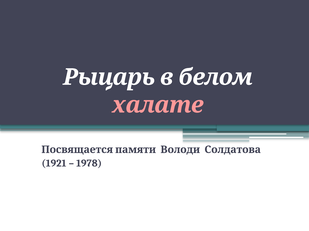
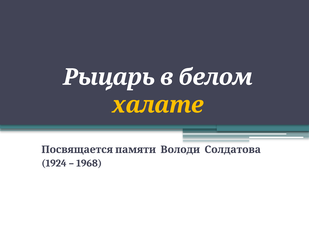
халате colour: pink -> yellow
1921: 1921 -> 1924
1978: 1978 -> 1968
